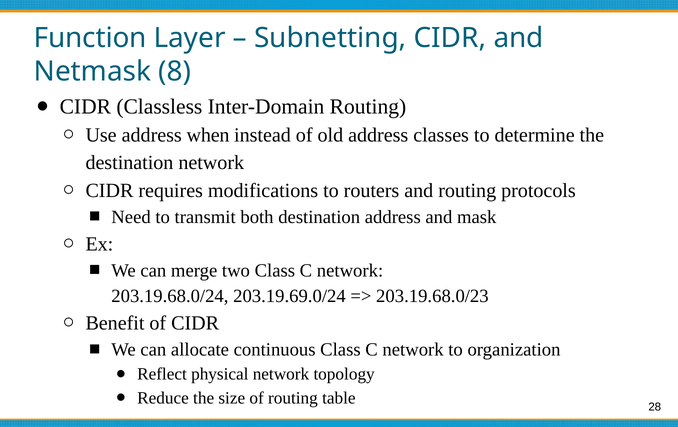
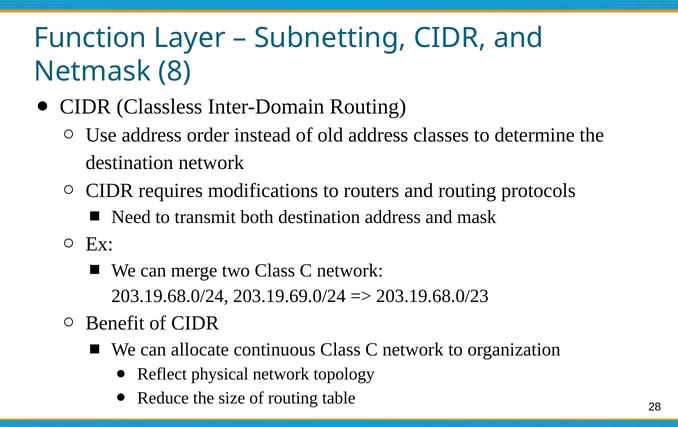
when: when -> order
